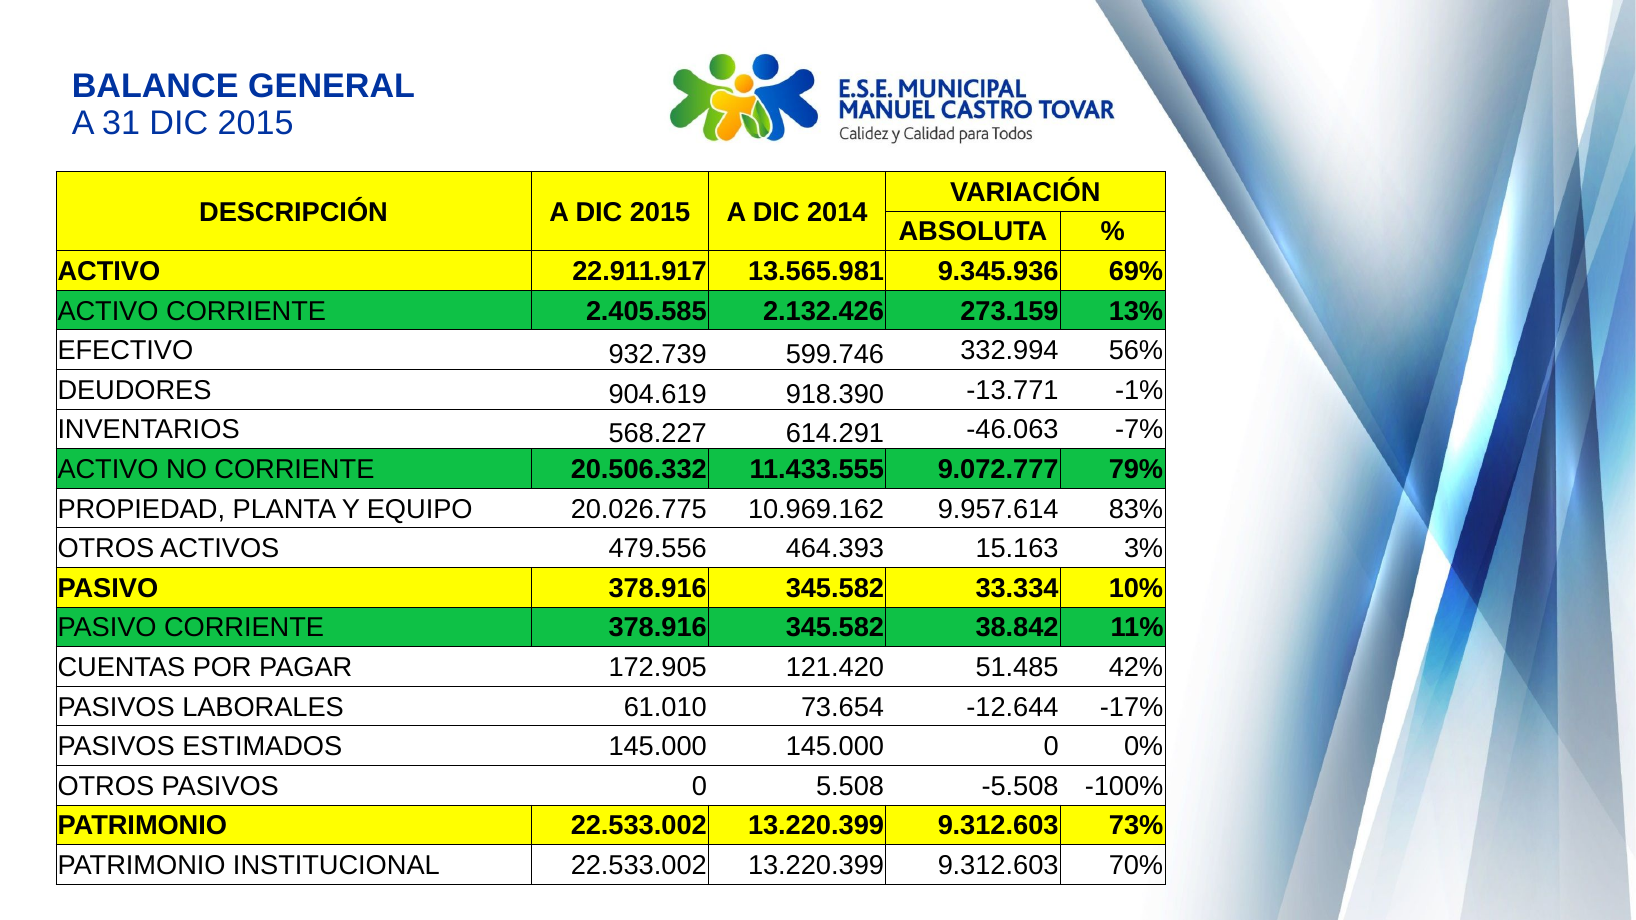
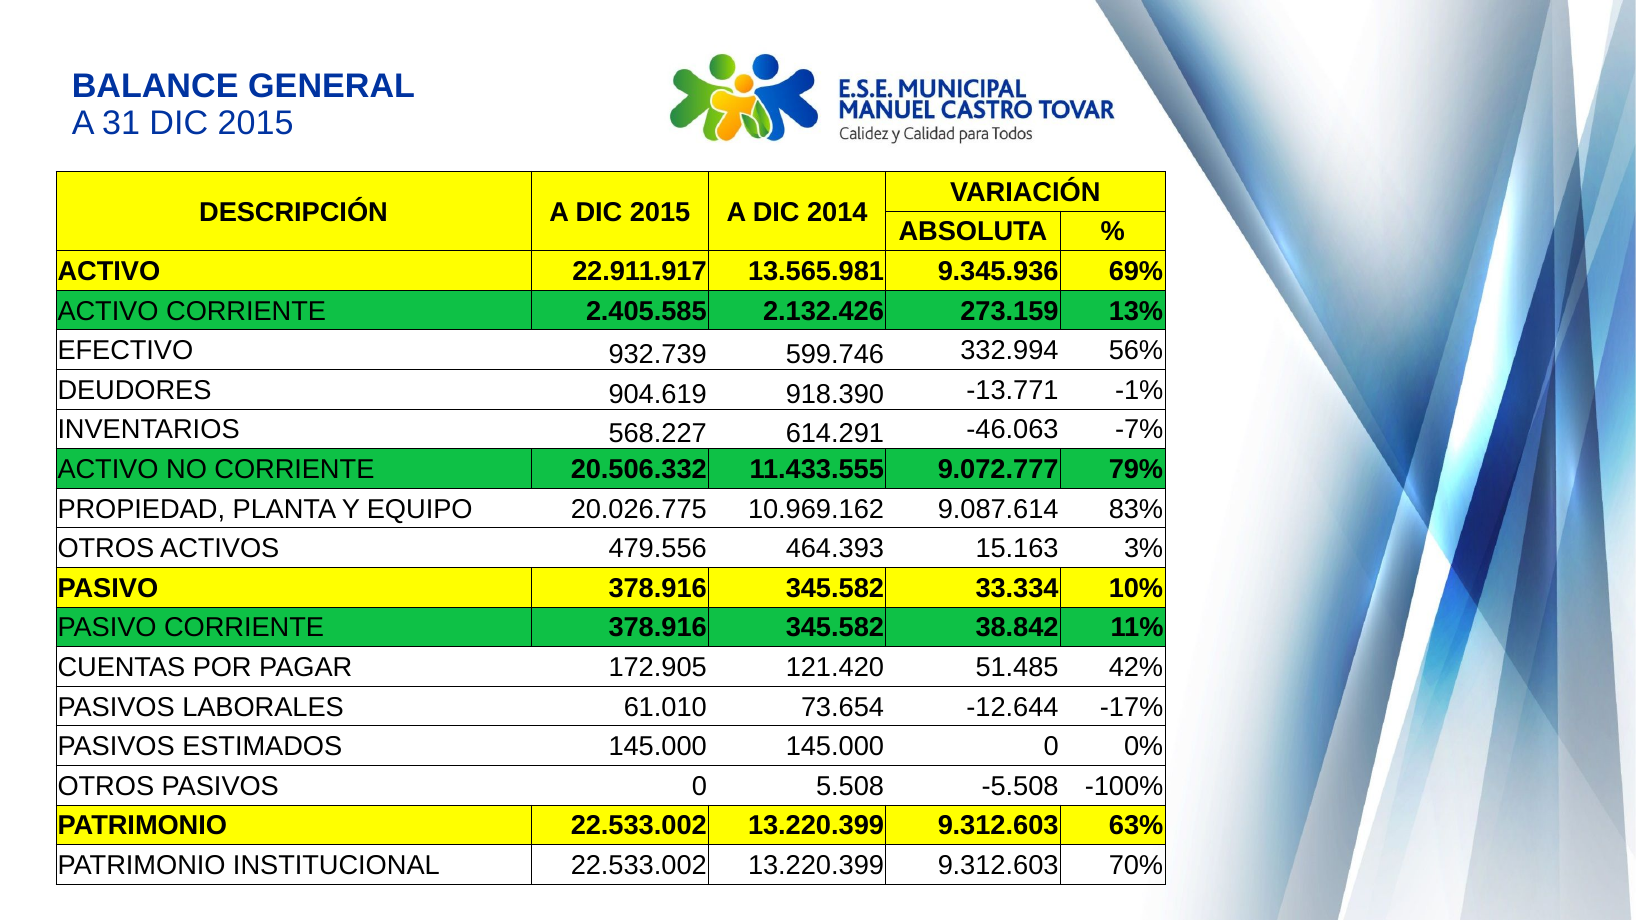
9.957.614: 9.957.614 -> 9.087.614
73%: 73% -> 63%
